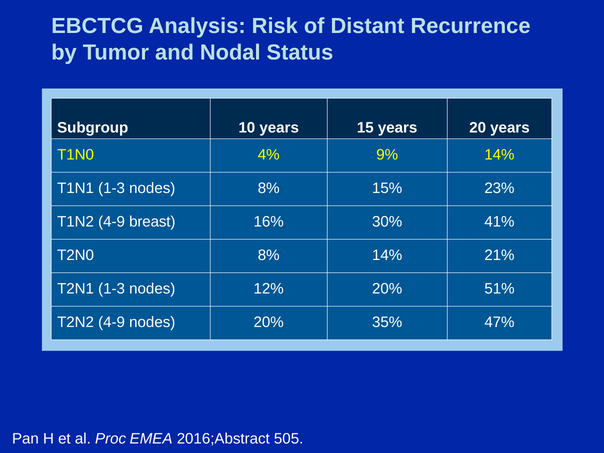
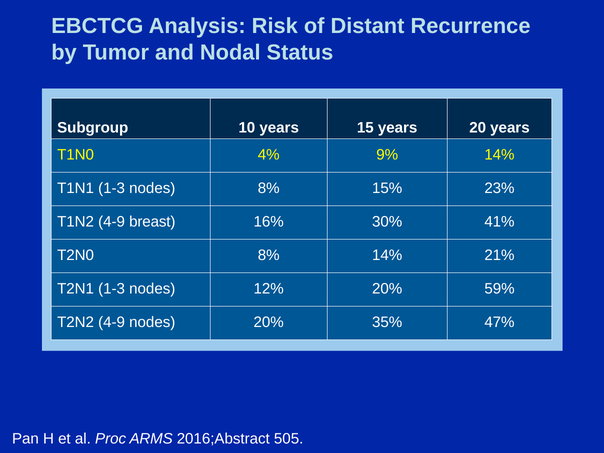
51%: 51% -> 59%
EMEA: EMEA -> ARMS
